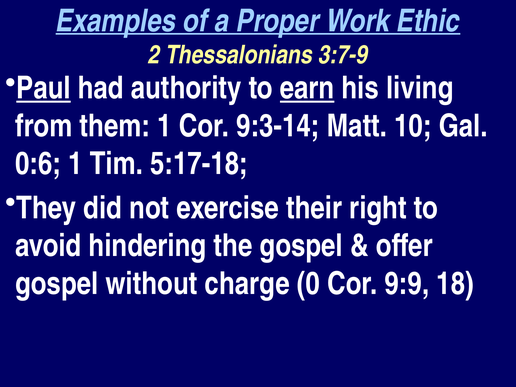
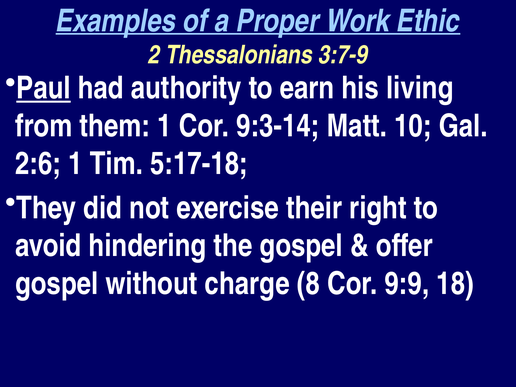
earn underline: present -> none
0:6: 0:6 -> 2:6
0: 0 -> 8
